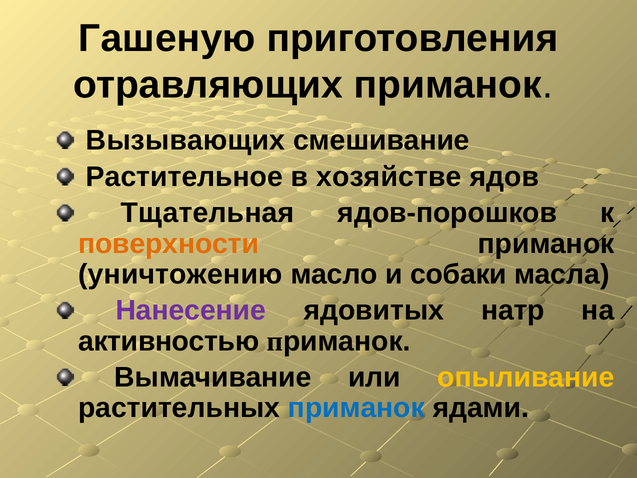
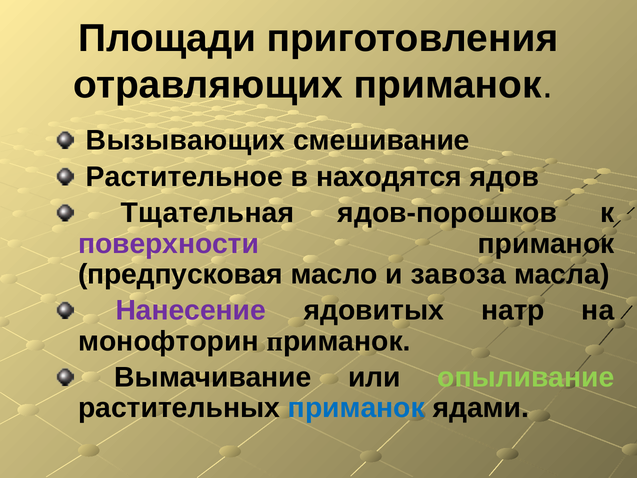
Гашеную: Гашеную -> Площади
хозяйстве: хозяйстве -> находятся
поверхности colour: orange -> purple
уничтожению: уничтожению -> предпусковая
собаки: собаки -> завоза
активностью: активностью -> монофторин
опыливание colour: yellow -> light green
